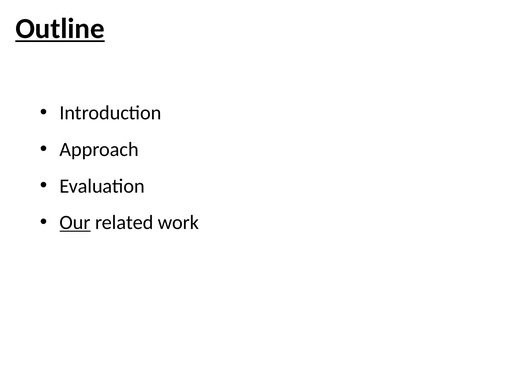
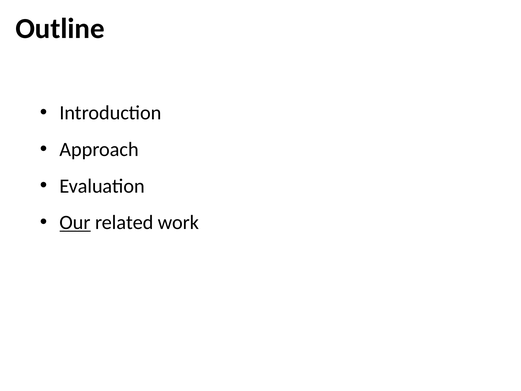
Outline underline: present -> none
